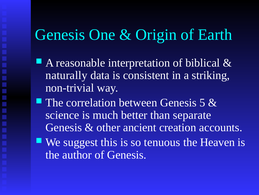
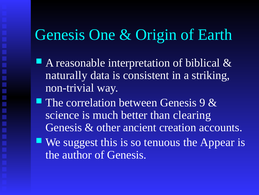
5: 5 -> 9
separate: separate -> clearing
Heaven: Heaven -> Appear
